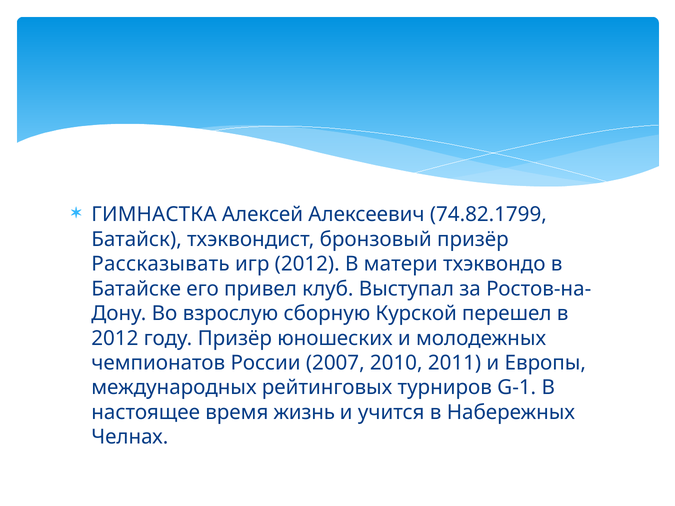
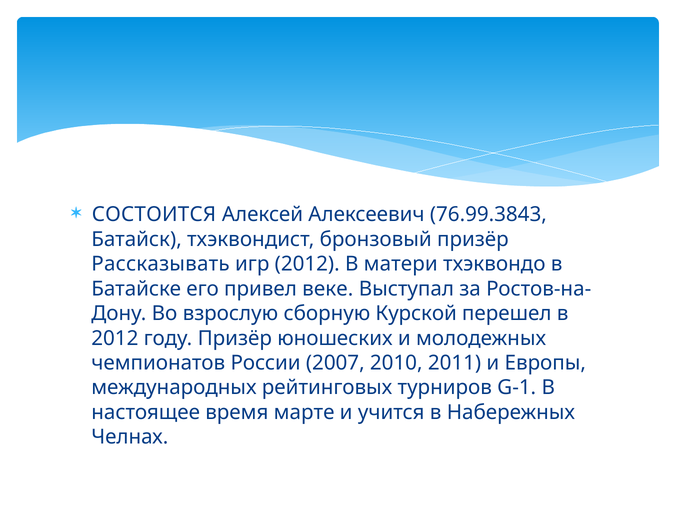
ГИМНАСТКА: ГИМНАСТКА -> СОСТОИТСЯ
74.82.1799: 74.82.1799 -> 76.99.3843
клуб: клуб -> веке
жизнь: жизнь -> марте
